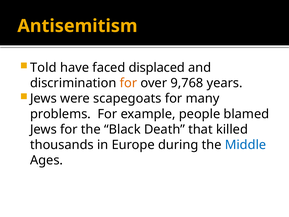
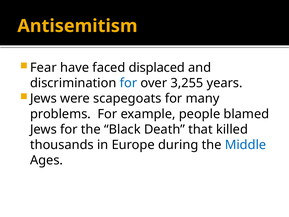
Told: Told -> Fear
for at (128, 83) colour: orange -> blue
9,768: 9,768 -> 3,255
